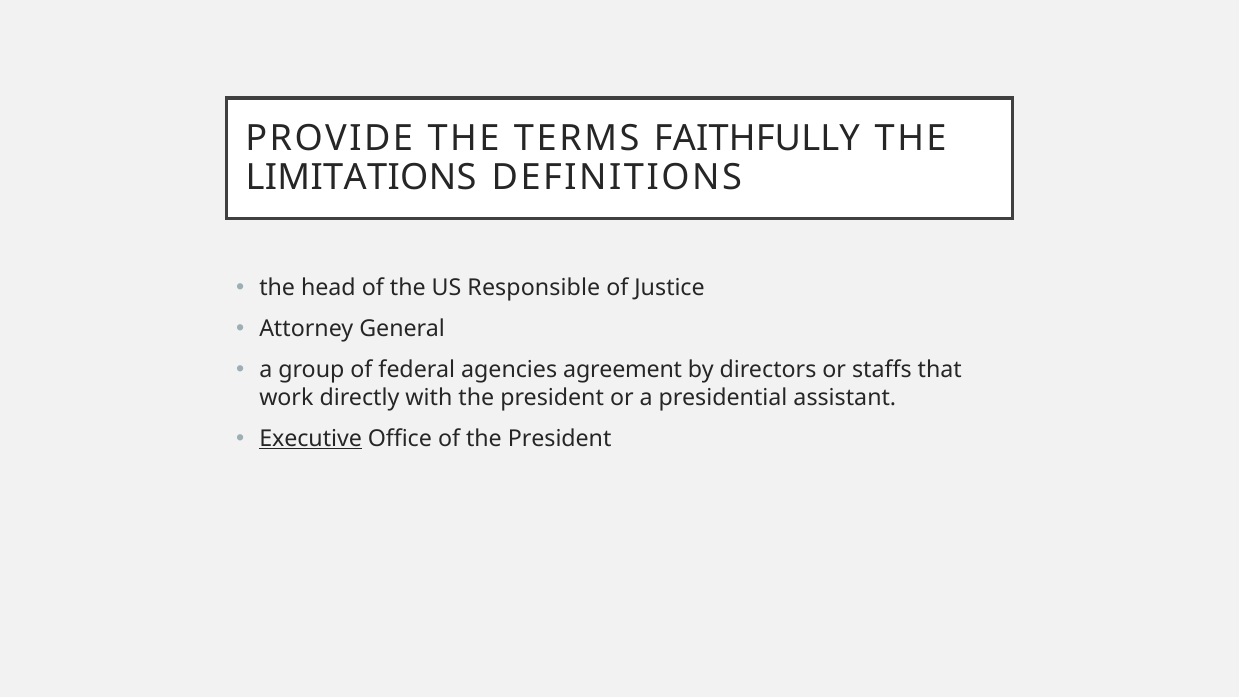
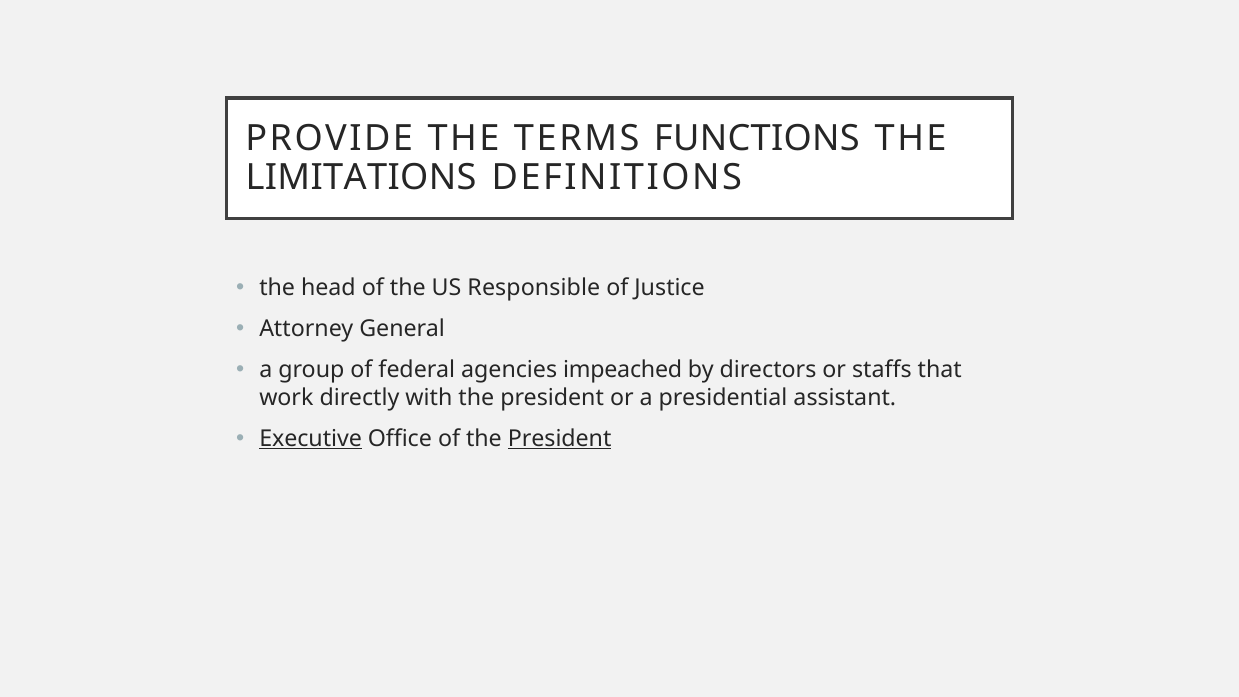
FAITHFULLY: FAITHFULLY -> FUNCTIONS
agreement: agreement -> impeached
President at (560, 439) underline: none -> present
